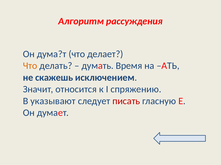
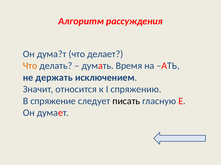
скажешь: скажешь -> держать
указывают: указывают -> спряжение
писать colour: red -> black
